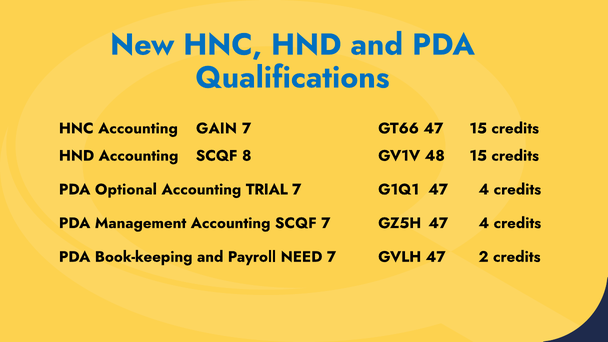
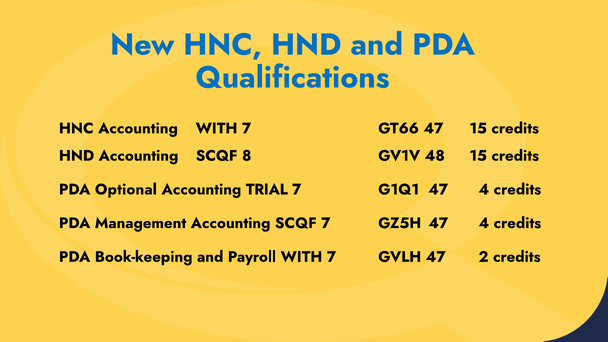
Accounting GAIN: GAIN -> WITH
Payroll NEED: NEED -> WITH
